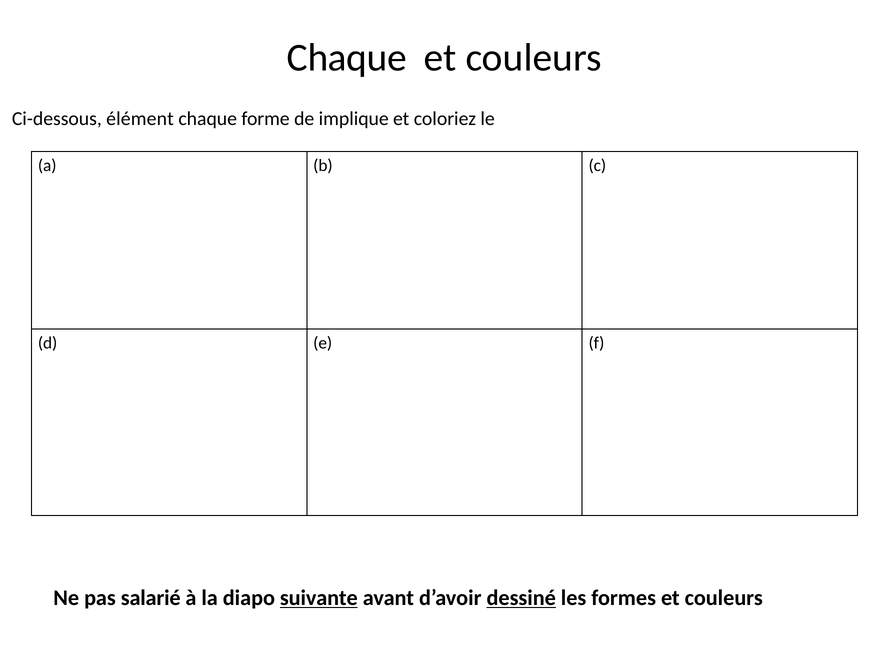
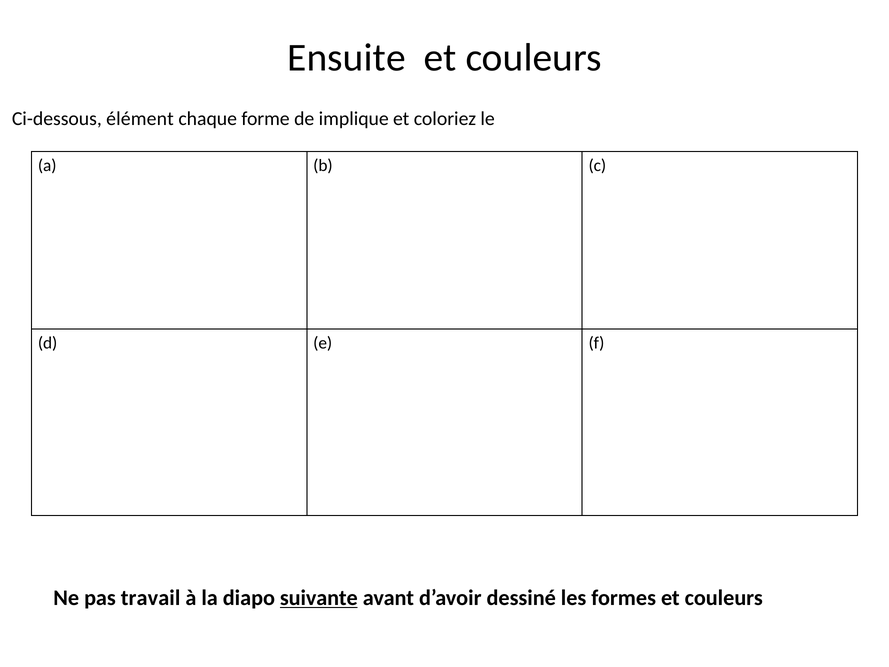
Chaque at (347, 58): Chaque -> Ensuite
salarié: salarié -> travail
dessiné underline: present -> none
